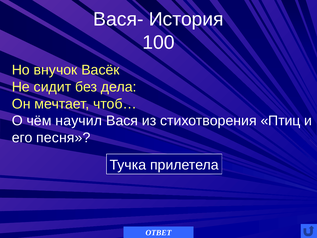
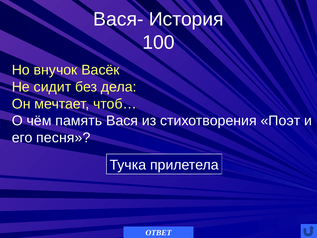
научил: научил -> память
Птиц: Птиц -> Поэт
